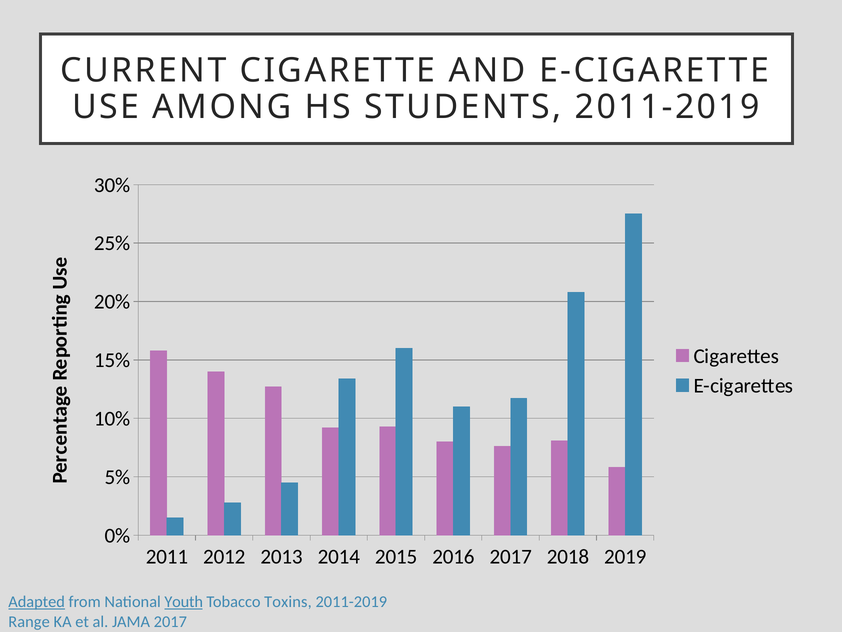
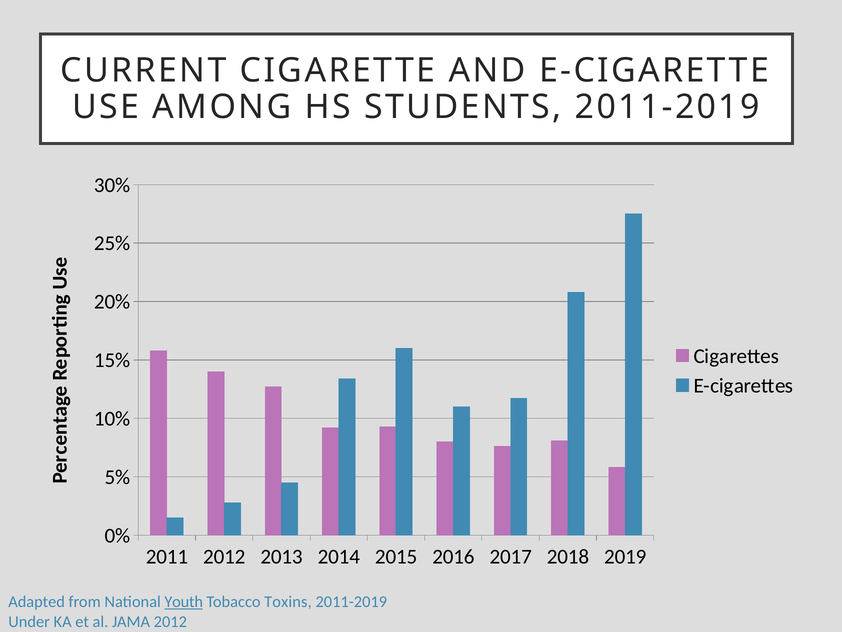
Adapted underline: present -> none
Range: Range -> Under
JAMA 2017: 2017 -> 2012
